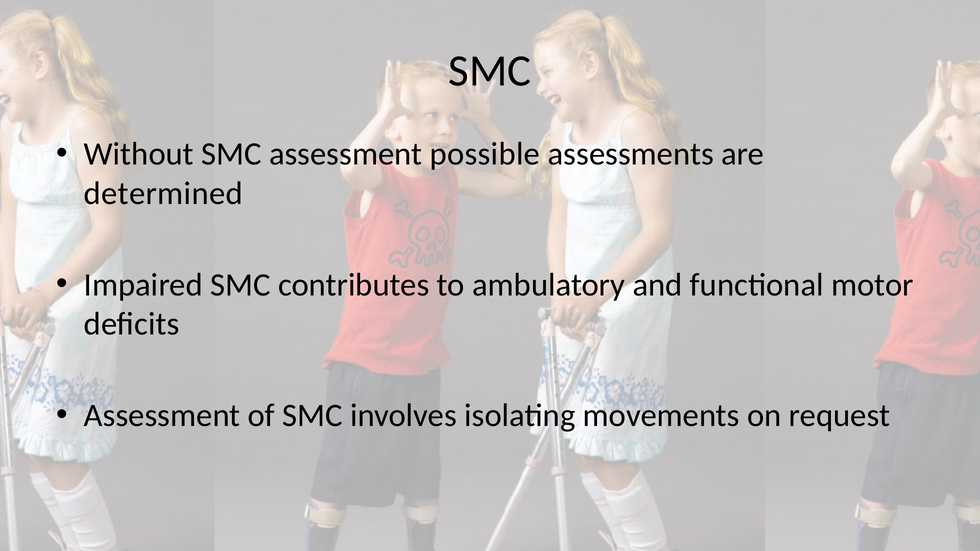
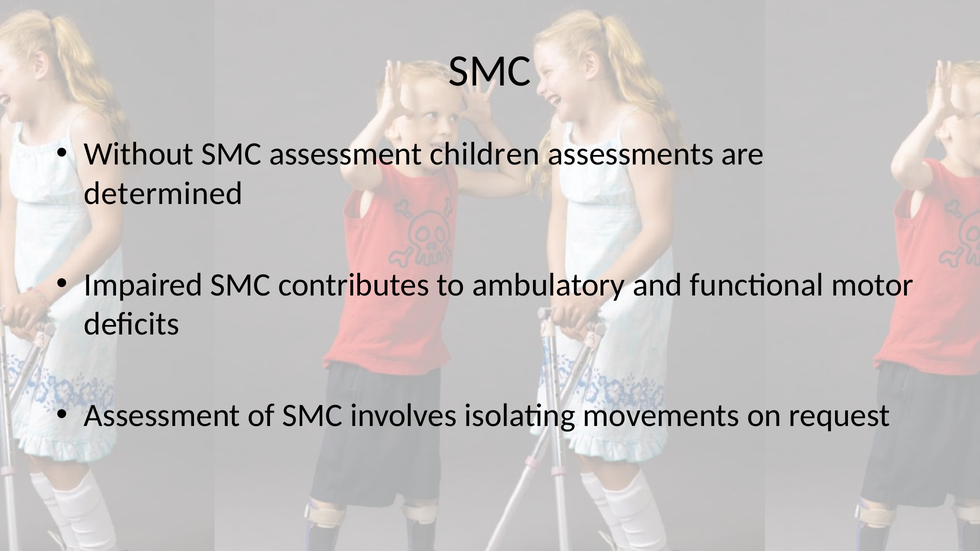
possible: possible -> children
